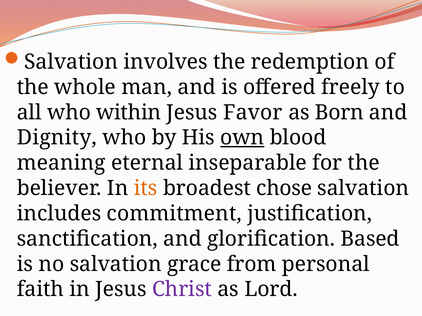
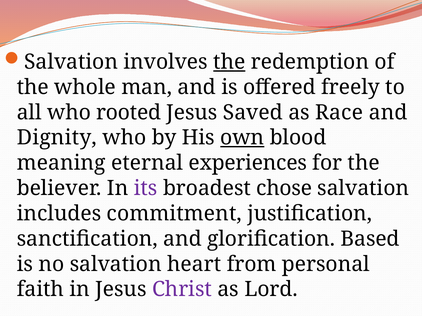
the at (229, 62) underline: none -> present
within: within -> rooted
Favor: Favor -> Saved
Born: Born -> Race
inseparable: inseparable -> experiences
its colour: orange -> purple
grace: grace -> heart
